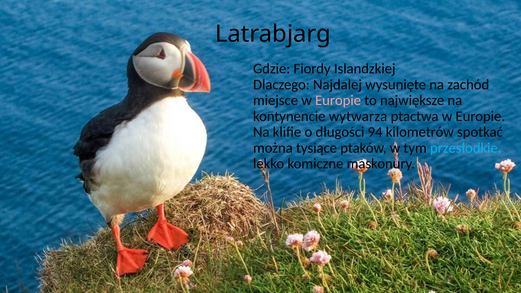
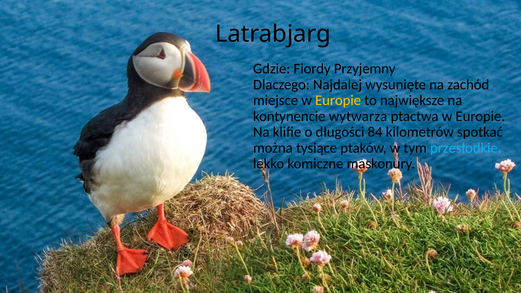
Islandzkiej: Islandzkiej -> Przyjemny
Europie at (338, 100) colour: pink -> yellow
94: 94 -> 84
